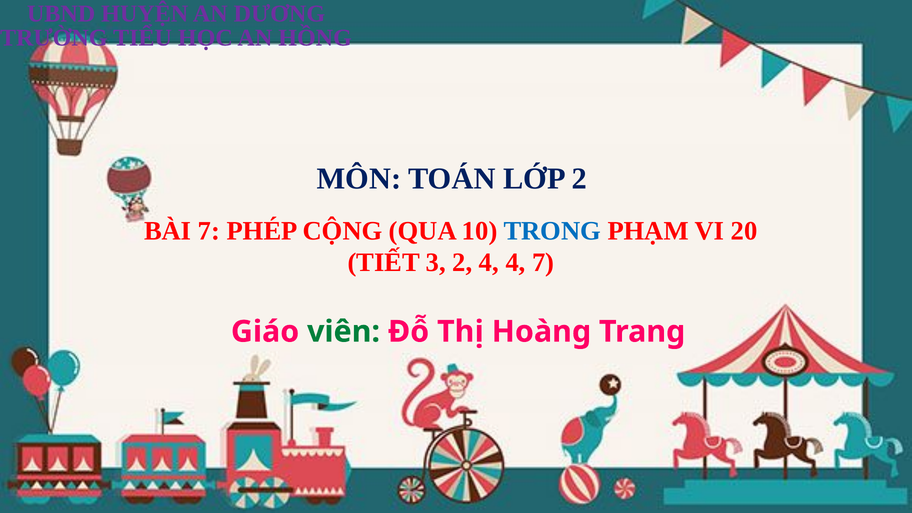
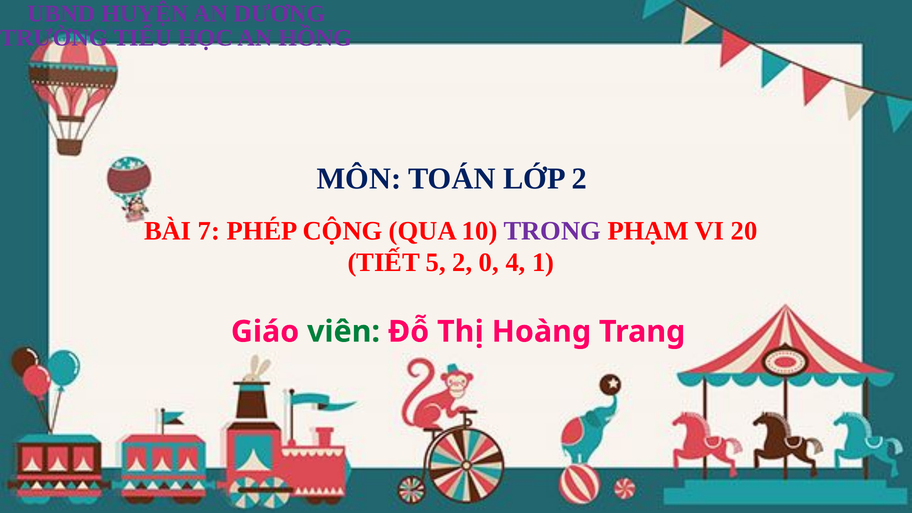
TRONG colour: blue -> purple
3: 3 -> 5
2 4: 4 -> 0
4 7: 7 -> 1
